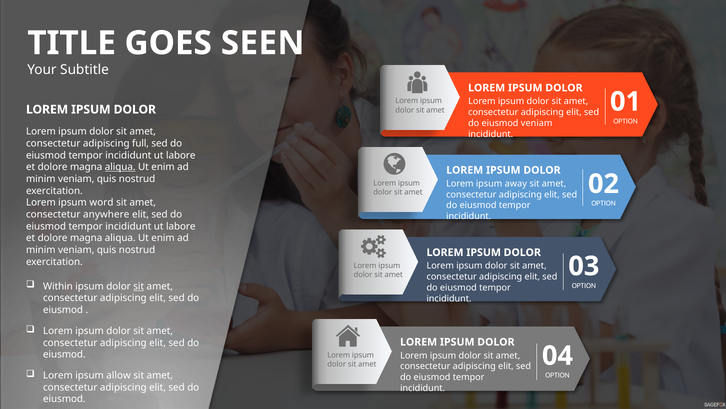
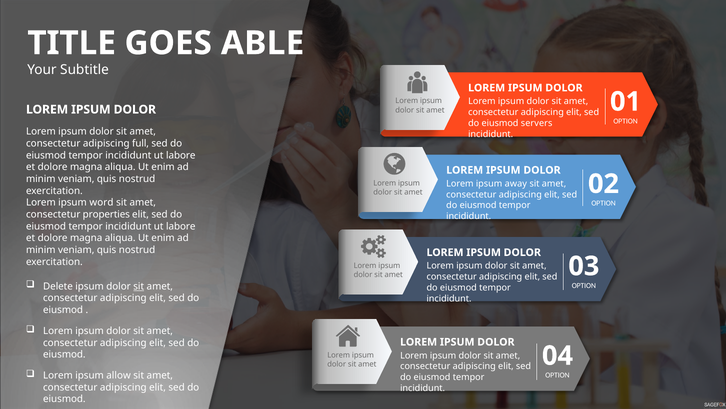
SEEN: SEEN -> ABLE
eiusmod veniam: veniam -> servers
aliqua at (120, 167) underline: present -> none
anywhere: anywhere -> properties
Within: Within -> Delete
